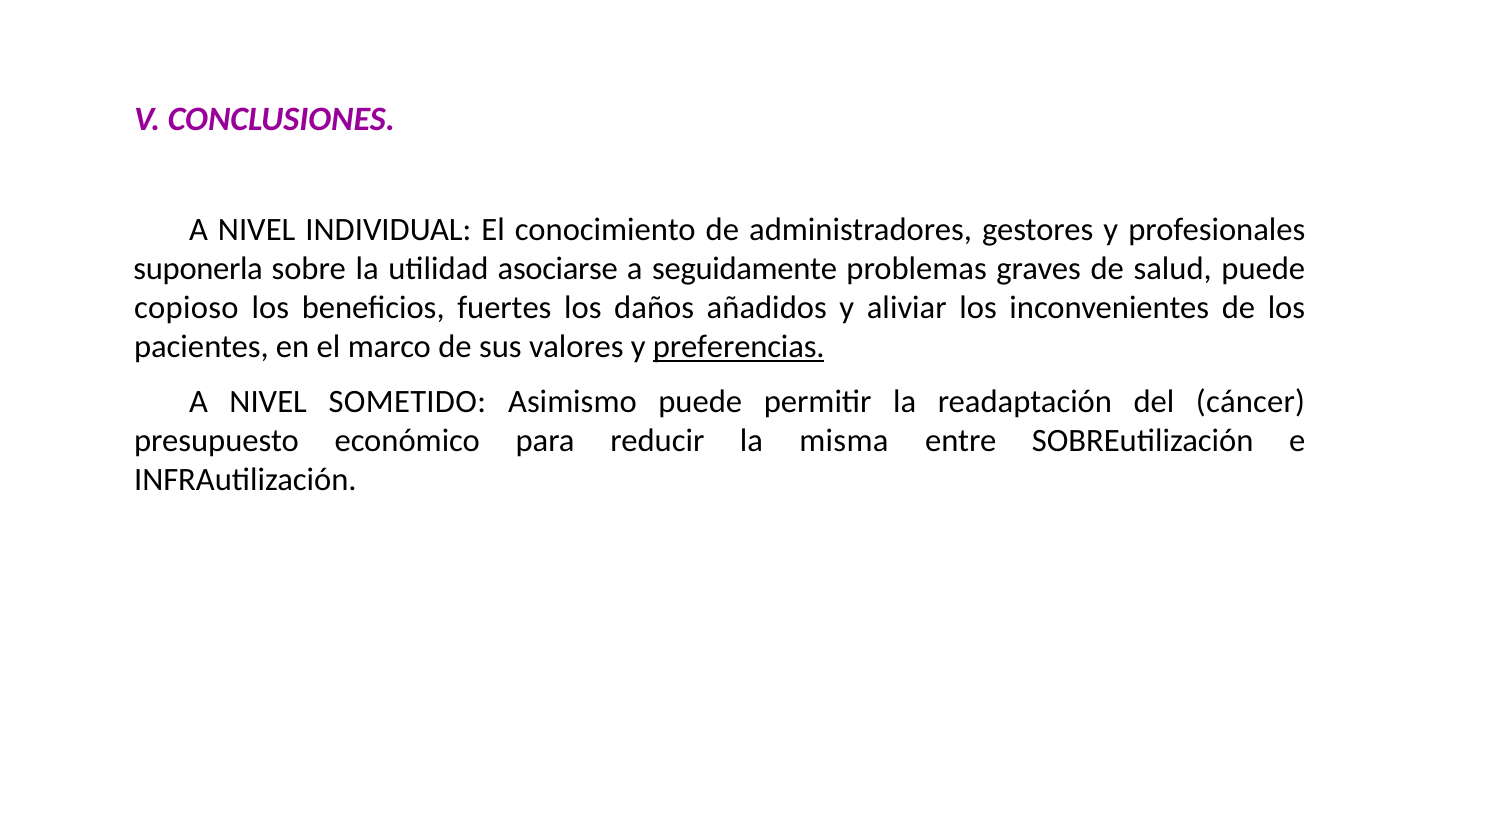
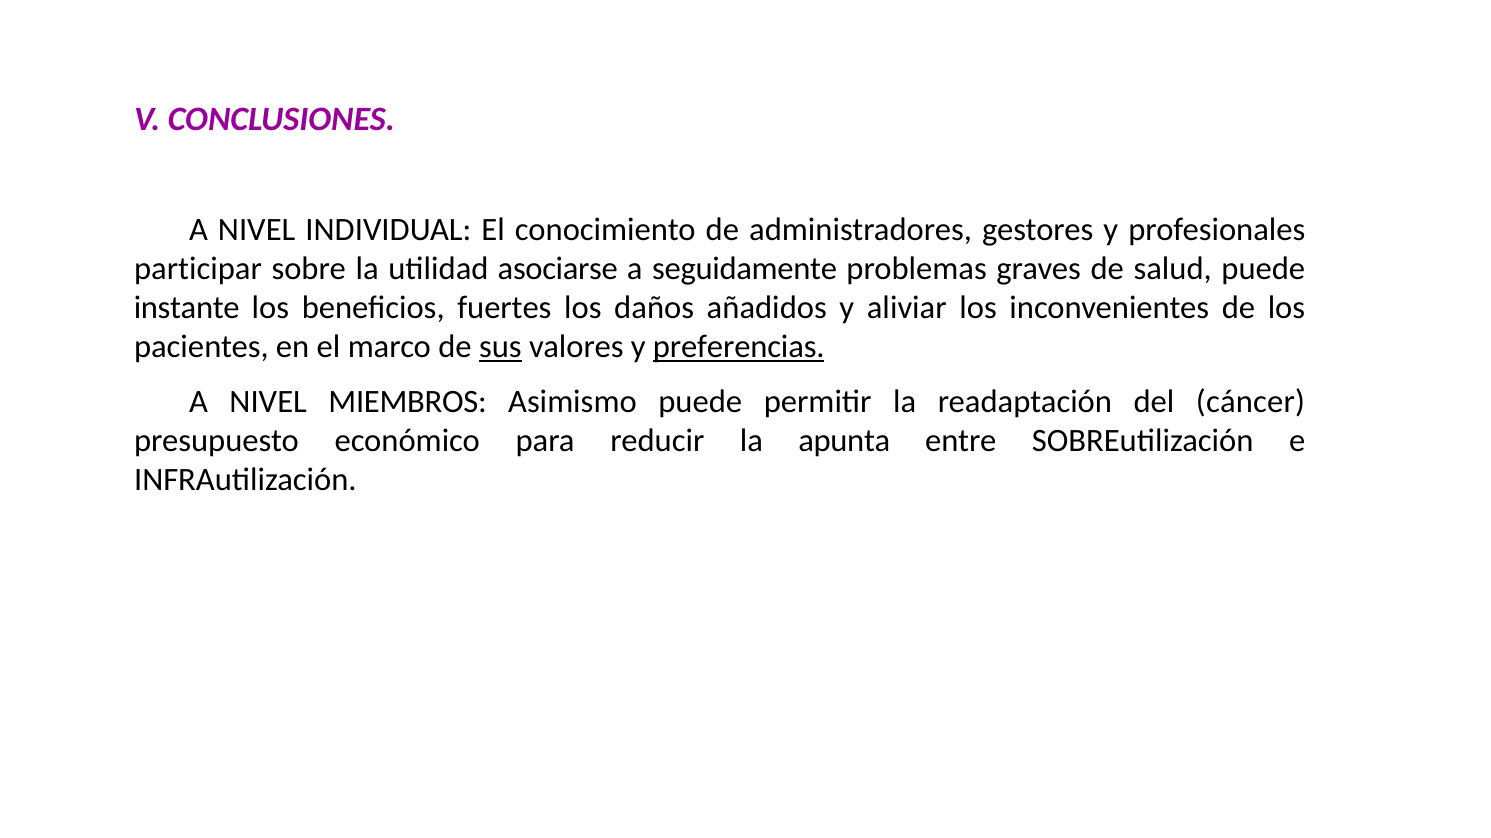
suponerla: suponerla -> participar
copioso: copioso -> instante
sus underline: none -> present
SOMETIDO: SOMETIDO -> MIEMBROS
misma: misma -> apunta
